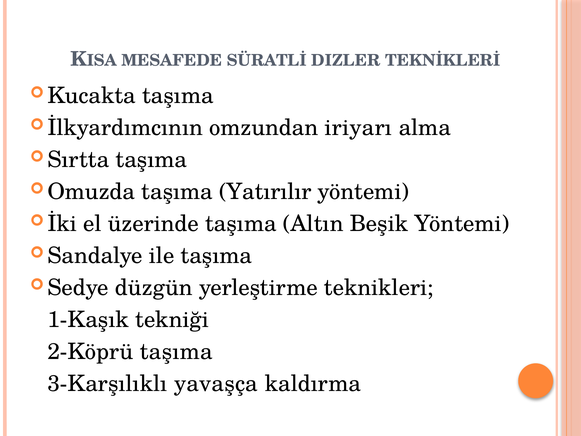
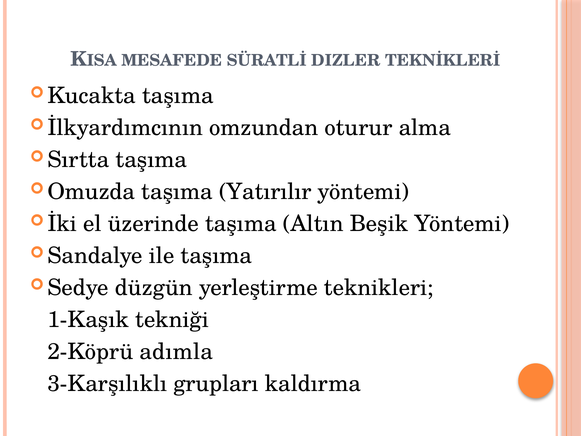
iriyarı: iriyarı -> oturur
2-Köprü taşıma: taşıma -> adımla
yavaşça: yavaşça -> grupları
